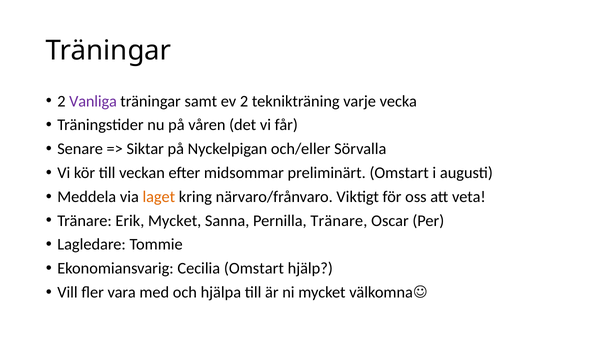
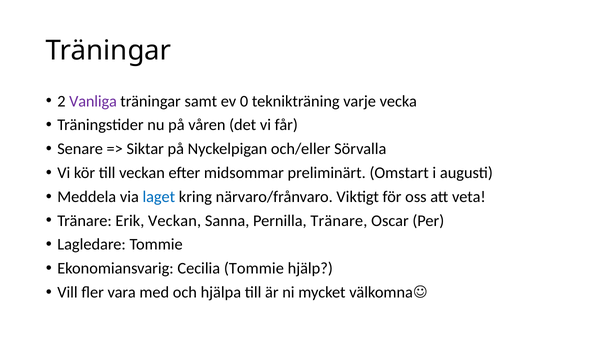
ev 2: 2 -> 0
laget colour: orange -> blue
Erik Mycket: Mycket -> Veckan
Cecilia Omstart: Omstart -> Tommie
